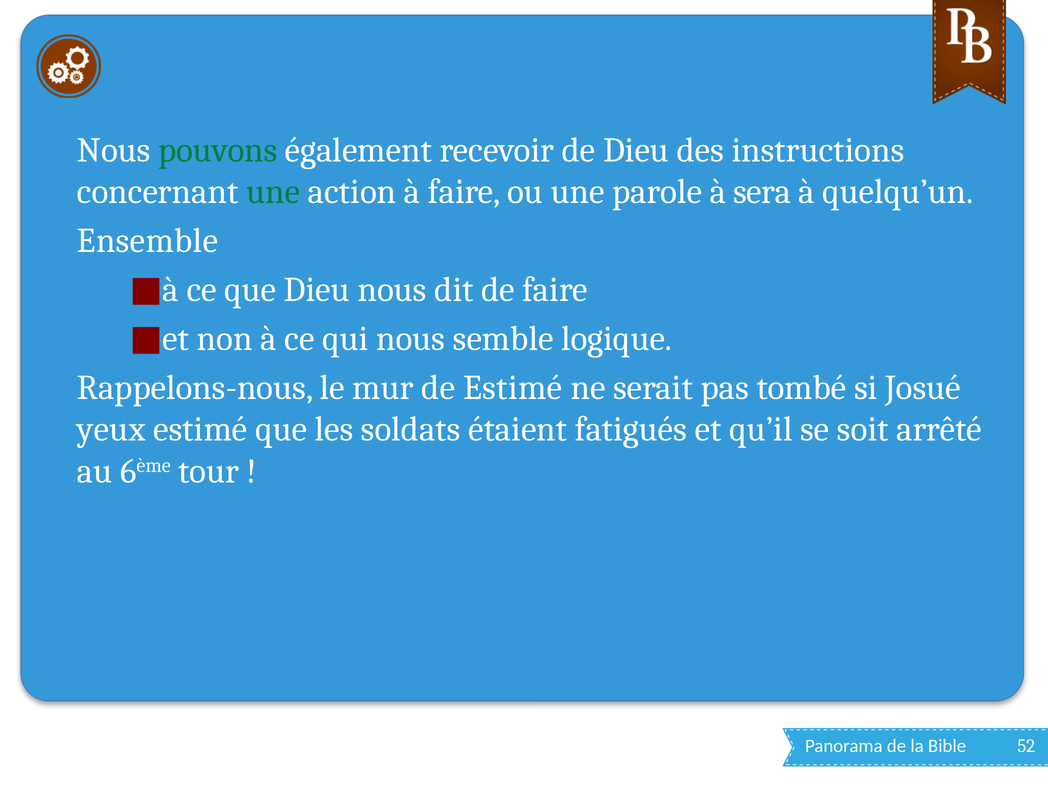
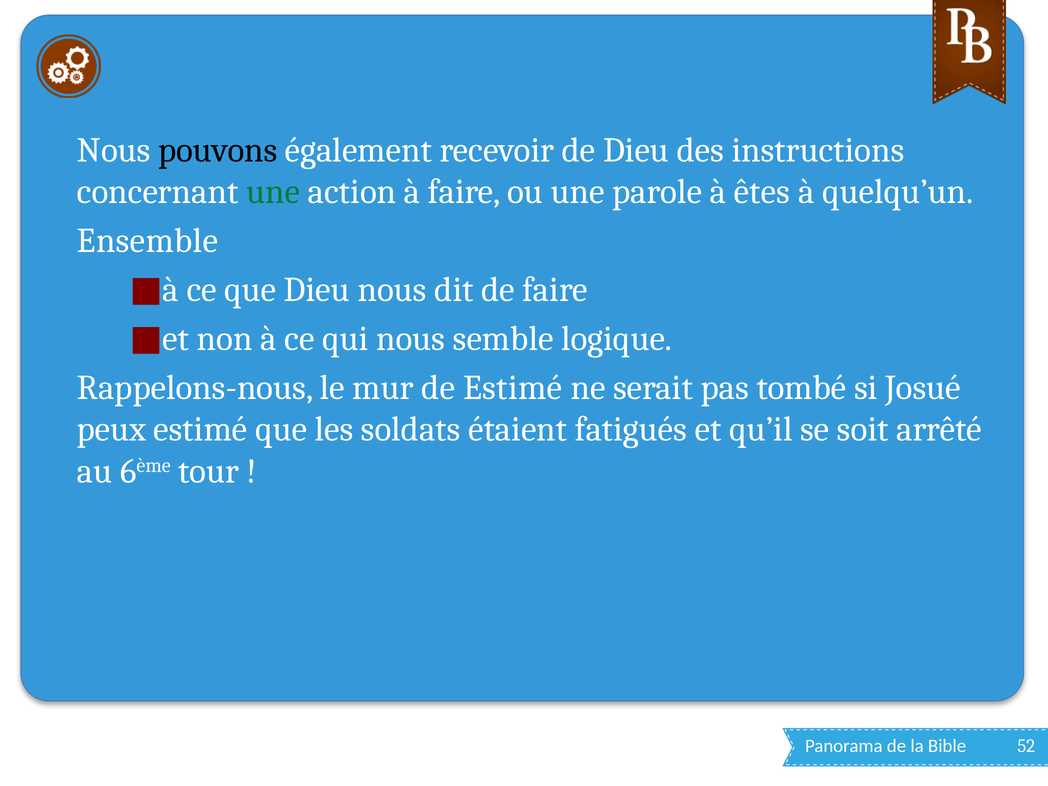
pouvons colour: green -> black
sera: sera -> êtes
yeux: yeux -> peux
